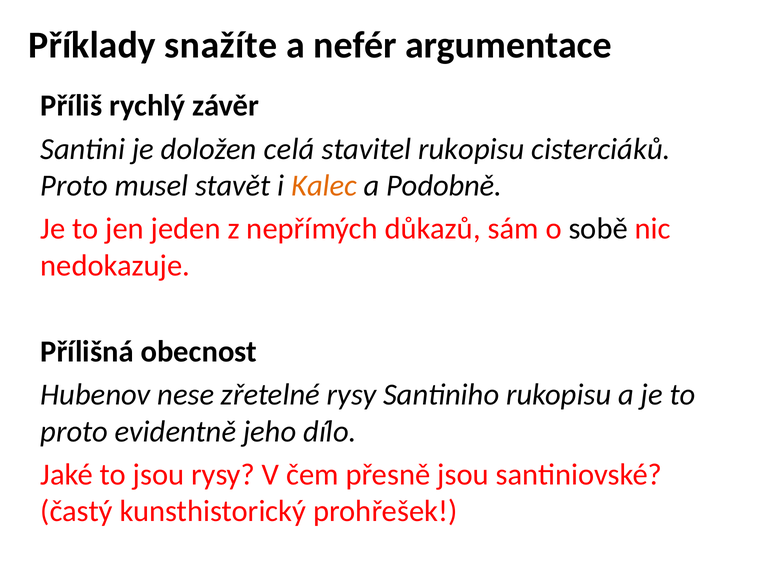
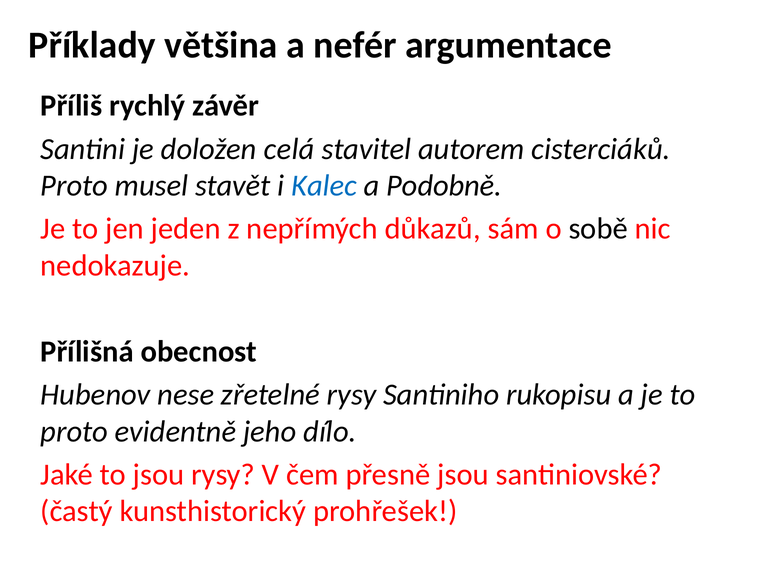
snažíte: snažíte -> většina
stavitel rukopisu: rukopisu -> autorem
Kalec colour: orange -> blue
